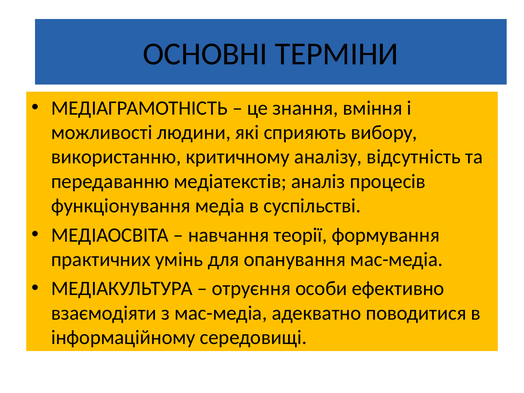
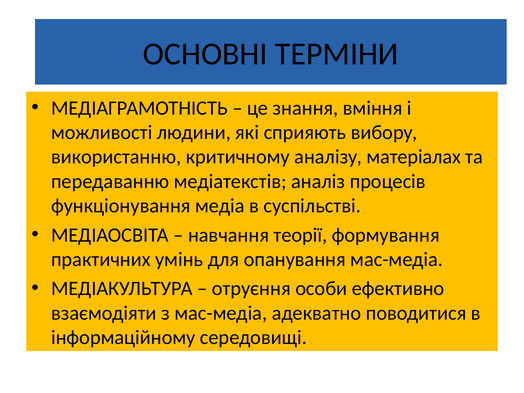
відсутність: відсутність -> матеріалах
